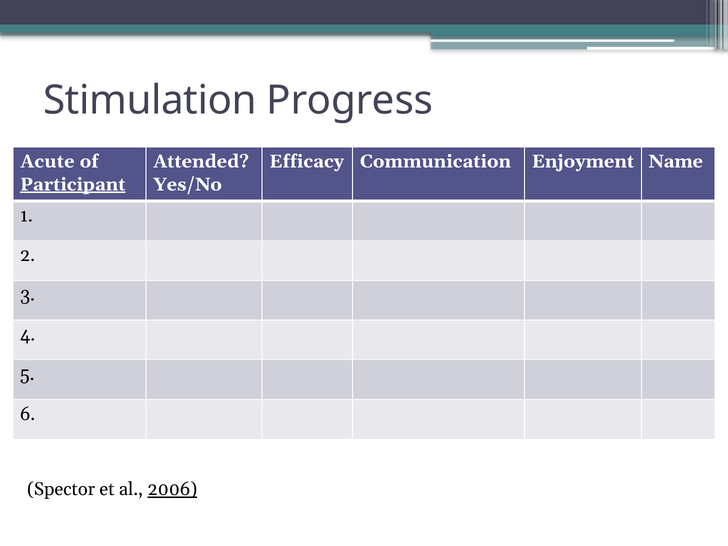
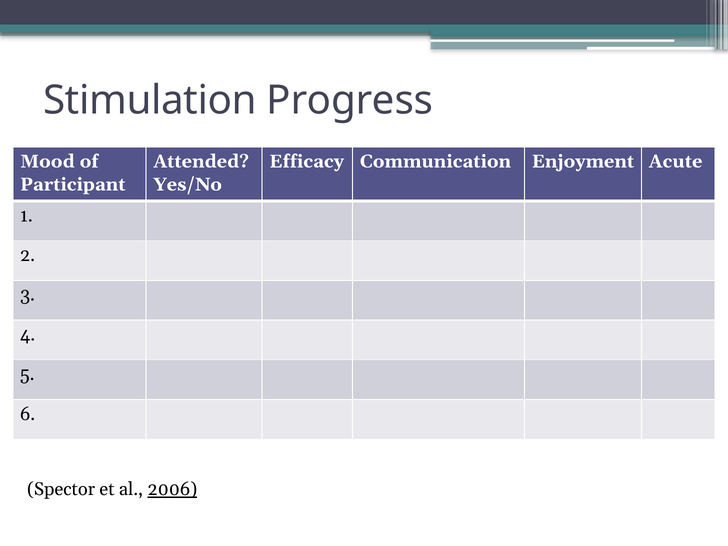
Acute: Acute -> Mood
Name: Name -> Acute
Participant underline: present -> none
